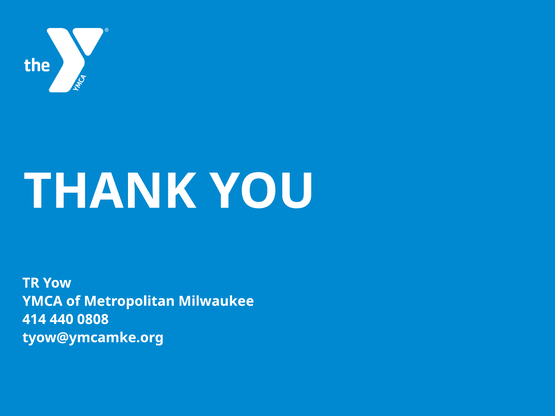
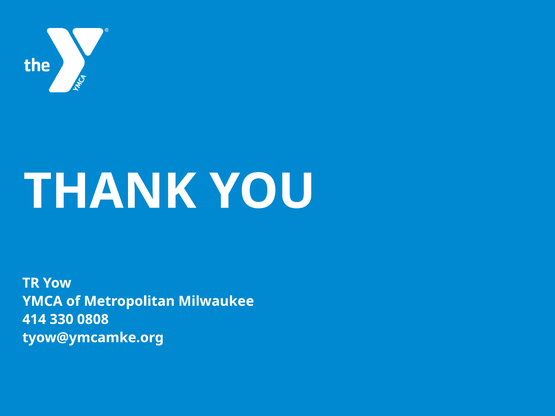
440: 440 -> 330
